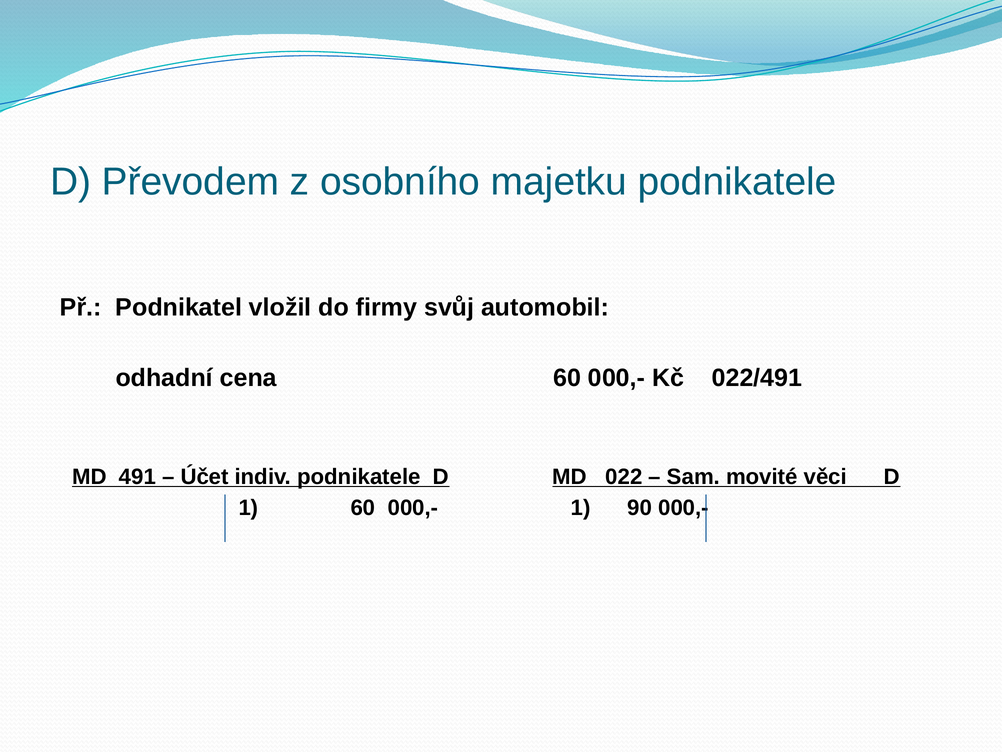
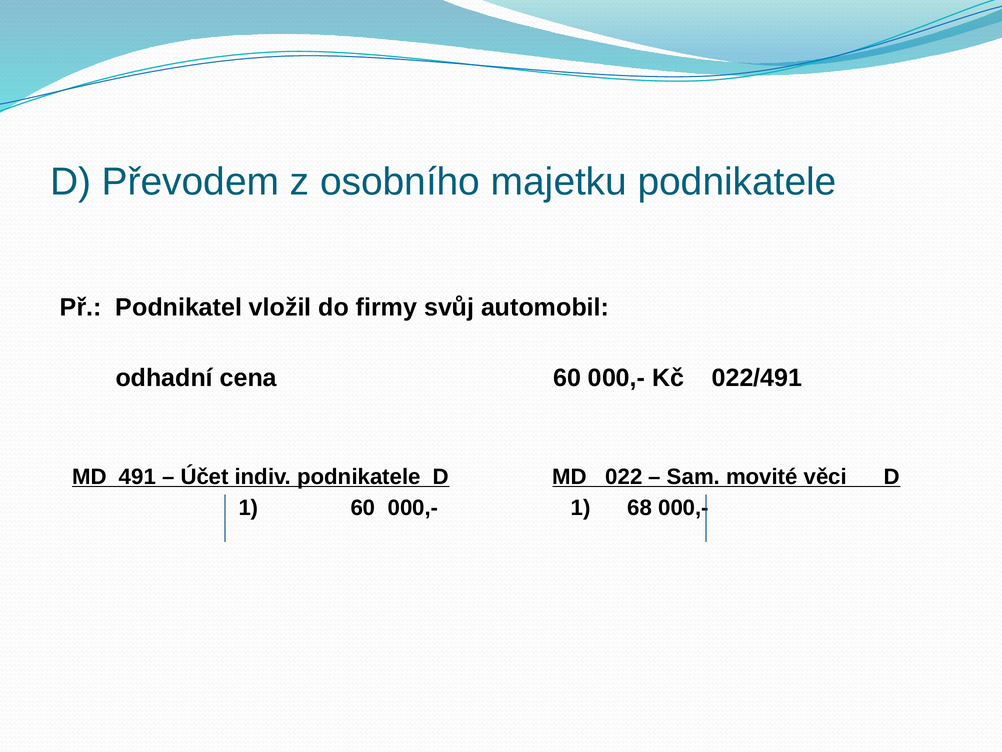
90: 90 -> 68
